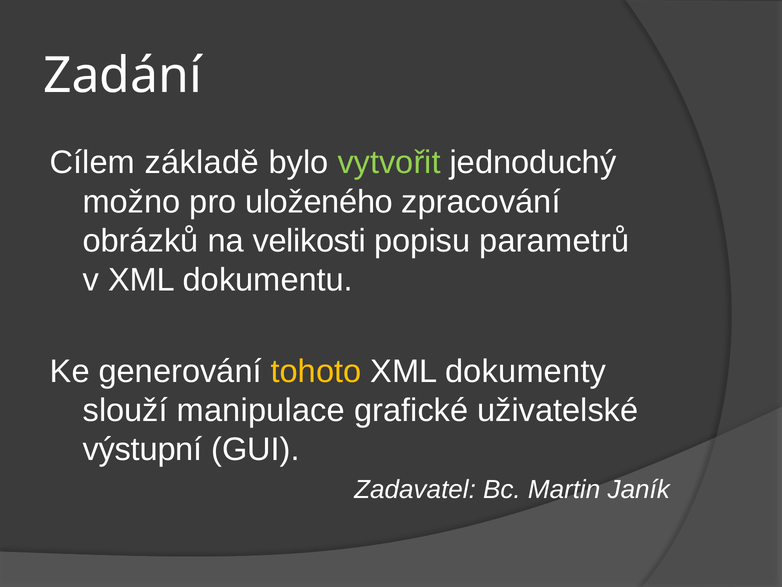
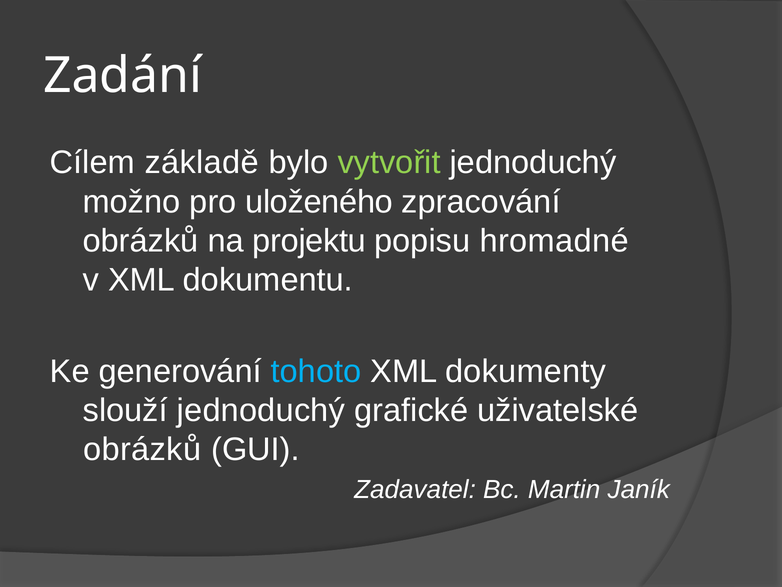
velikosti: velikosti -> projektu
parametrů: parametrů -> hromadné
tohoto colour: yellow -> light blue
slouží manipulace: manipulace -> jednoduchý
výstupní at (143, 449): výstupní -> obrázků
